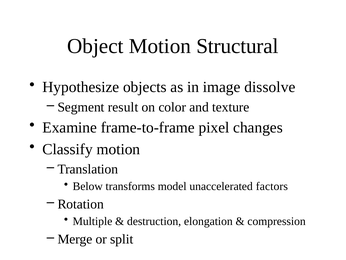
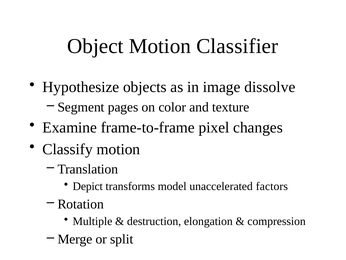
Structural: Structural -> Classifier
result: result -> pages
Below: Below -> Depict
